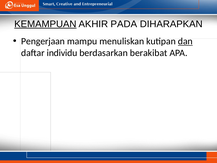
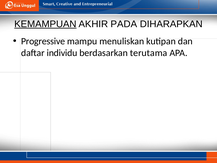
Pengerjaan: Pengerjaan -> Progressive
dan underline: present -> none
berakibat: berakibat -> terutama
